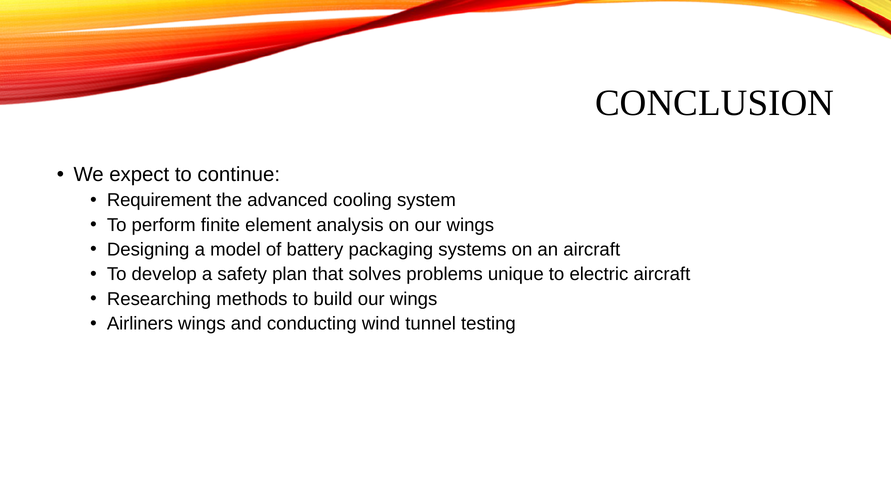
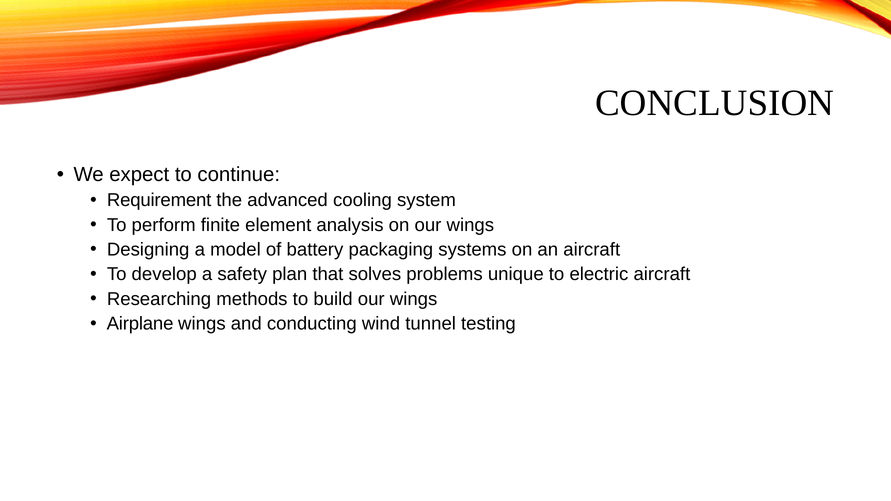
Airliners: Airliners -> Airplane
